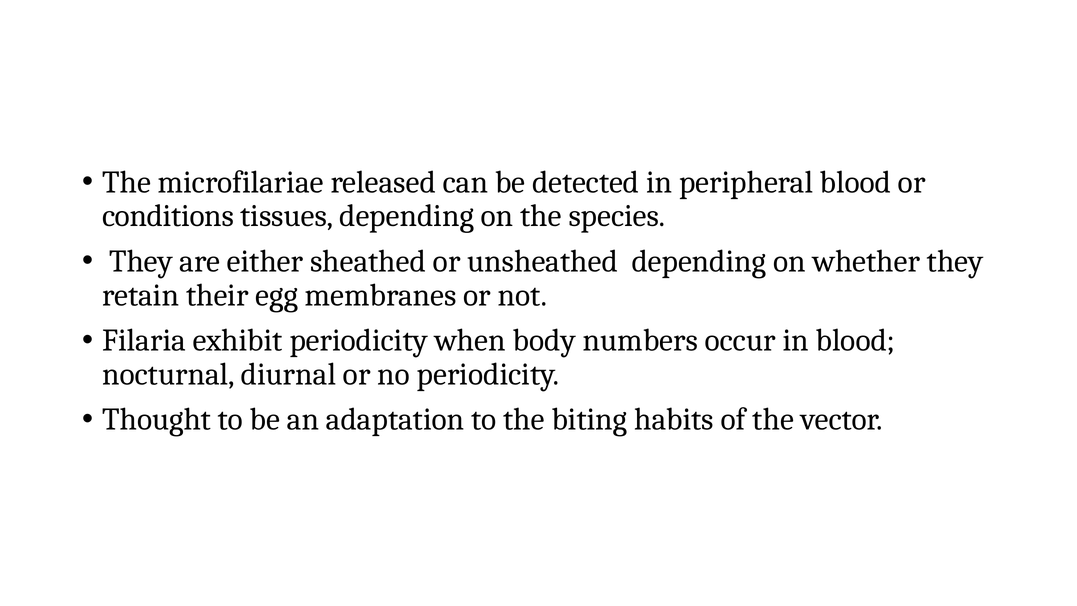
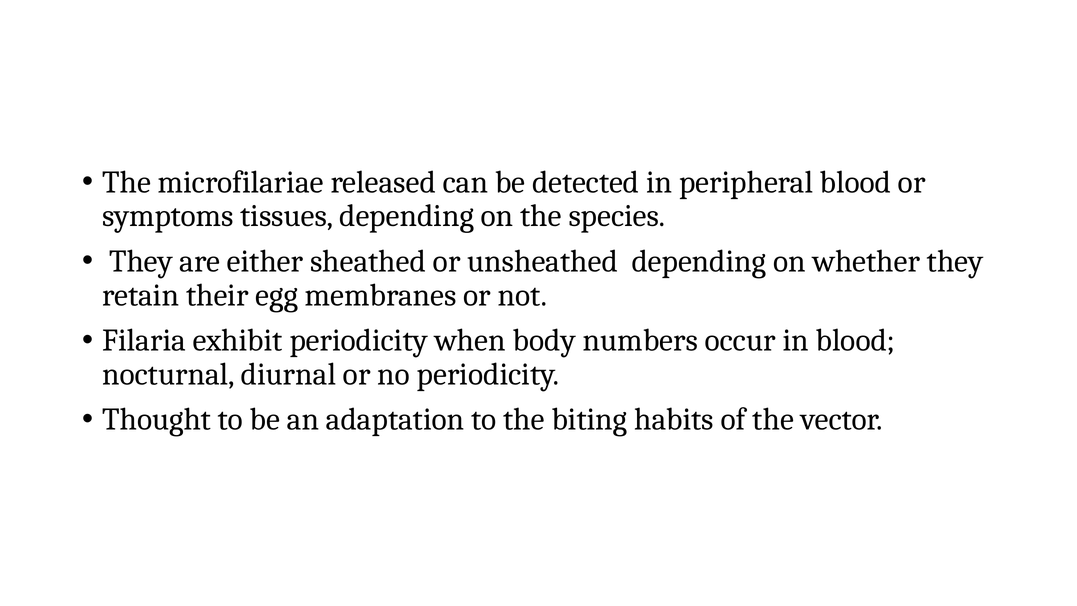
conditions: conditions -> symptoms
